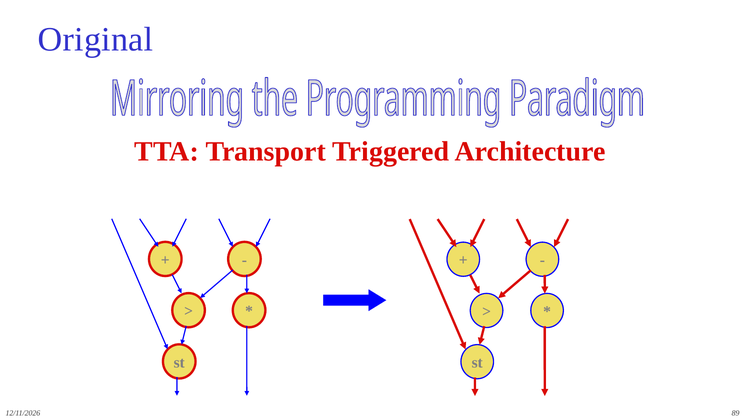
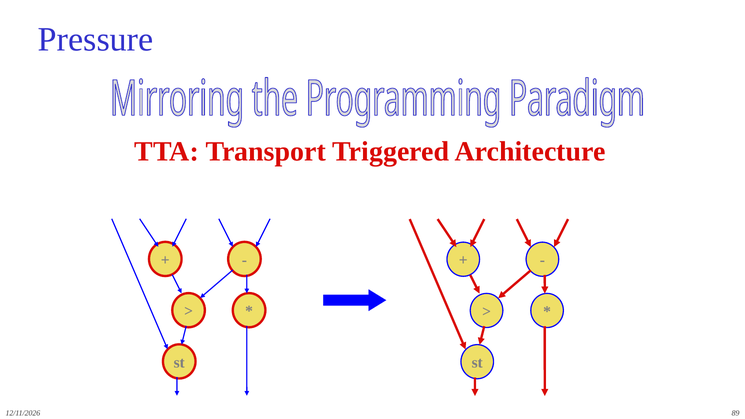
Original: Original -> Pressure
